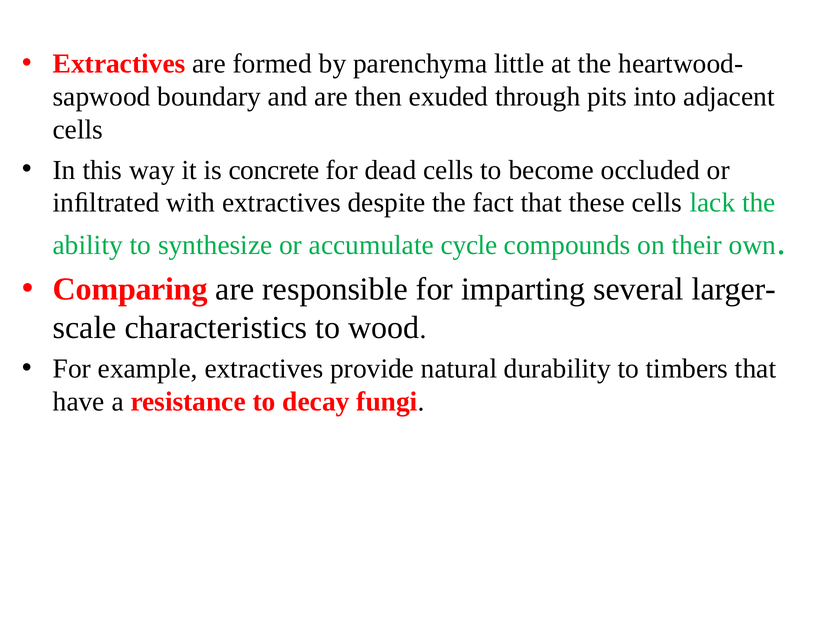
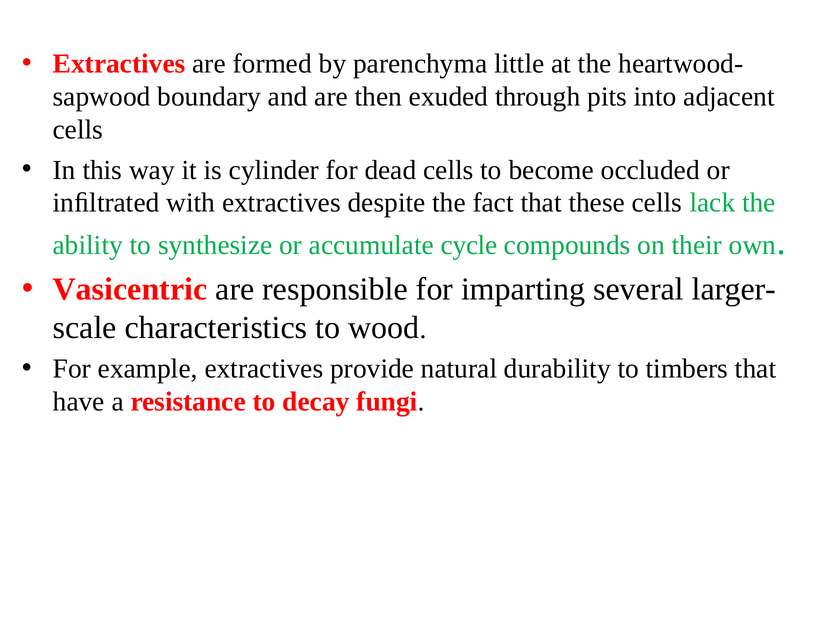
concrete: concrete -> cylinder
Comparing: Comparing -> Vasicentric
